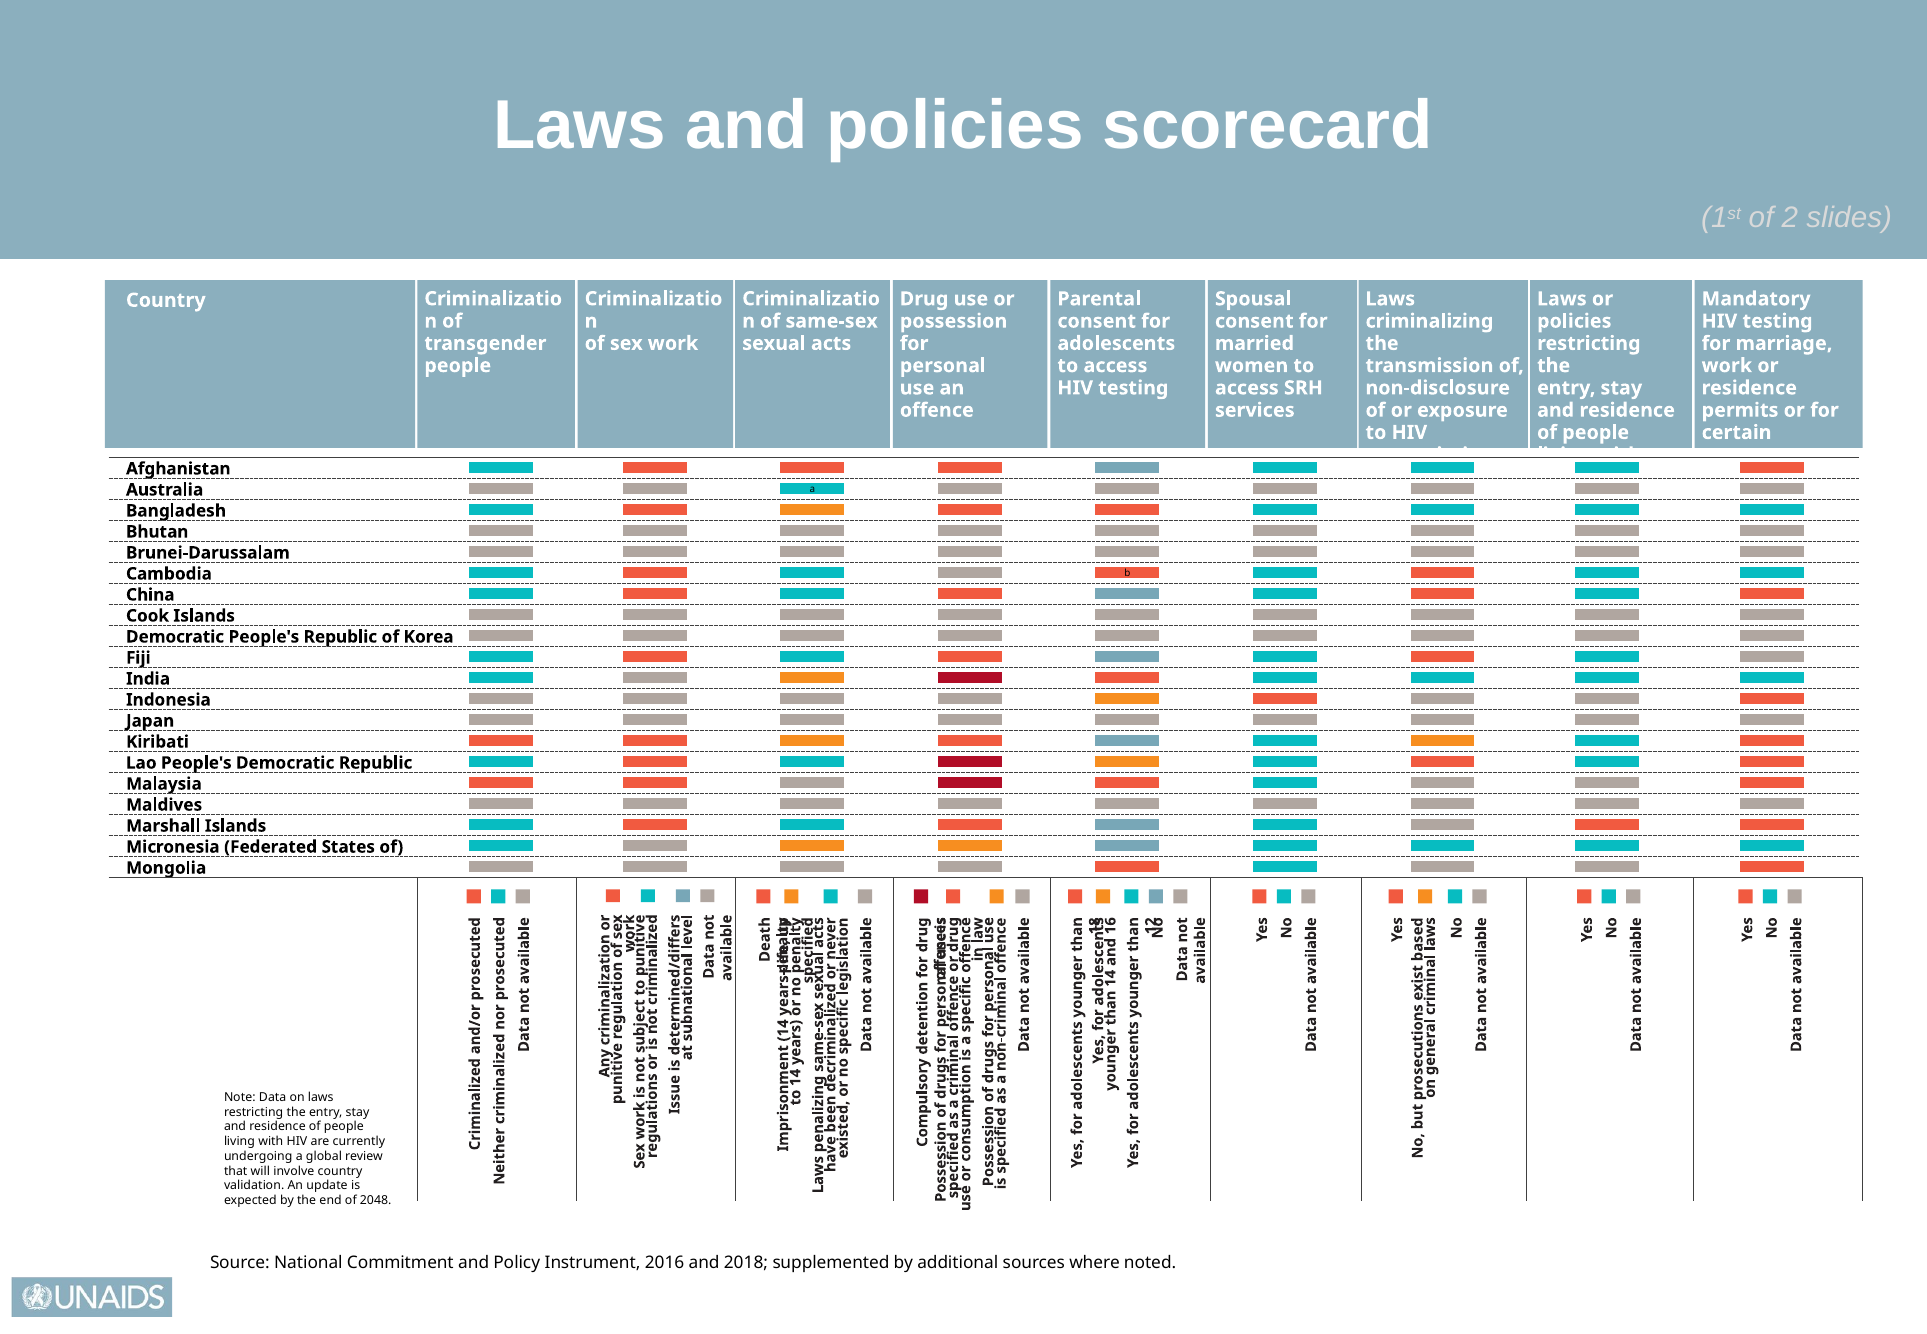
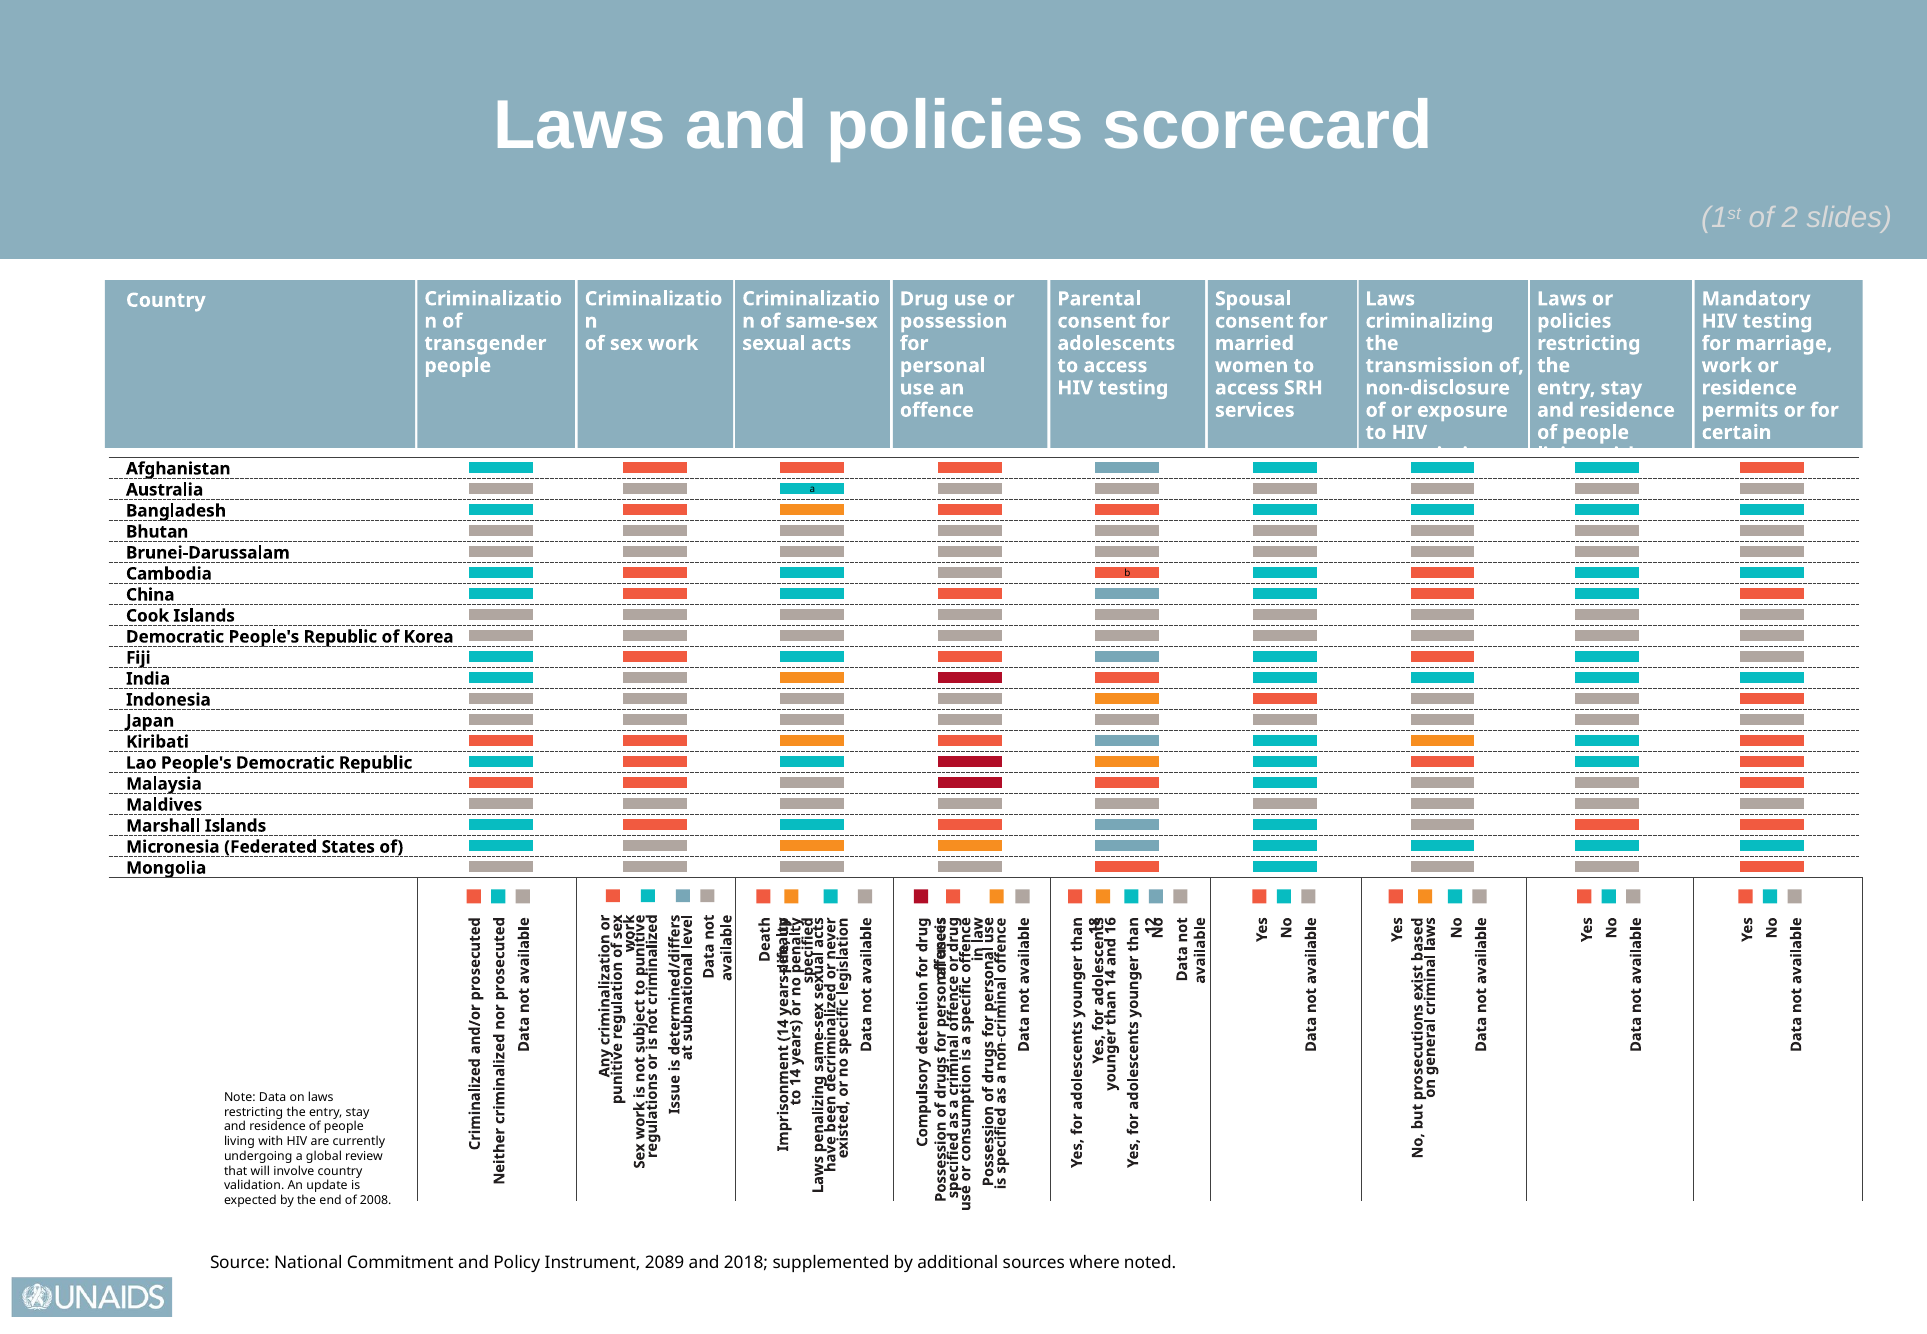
2048: 2048 -> 2008
2016: 2016 -> 2089
